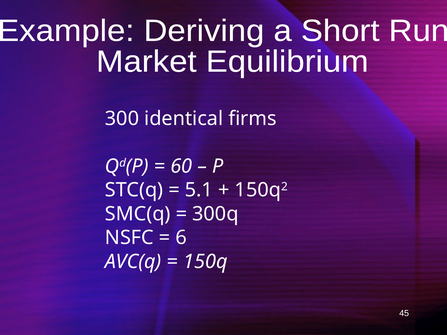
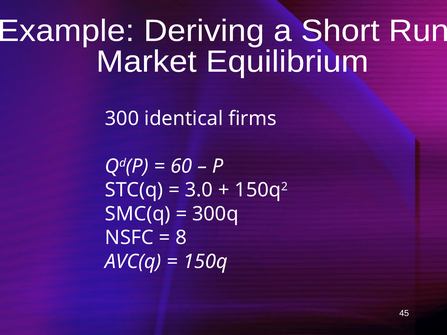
5.1: 5.1 -> 3.0
6: 6 -> 8
